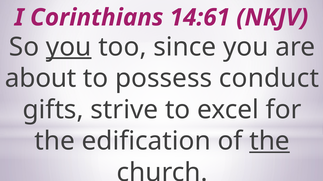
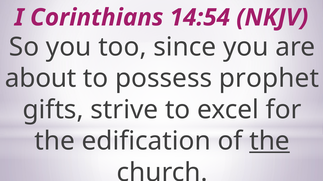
14:61: 14:61 -> 14:54
you at (69, 47) underline: present -> none
conduct: conduct -> prophet
